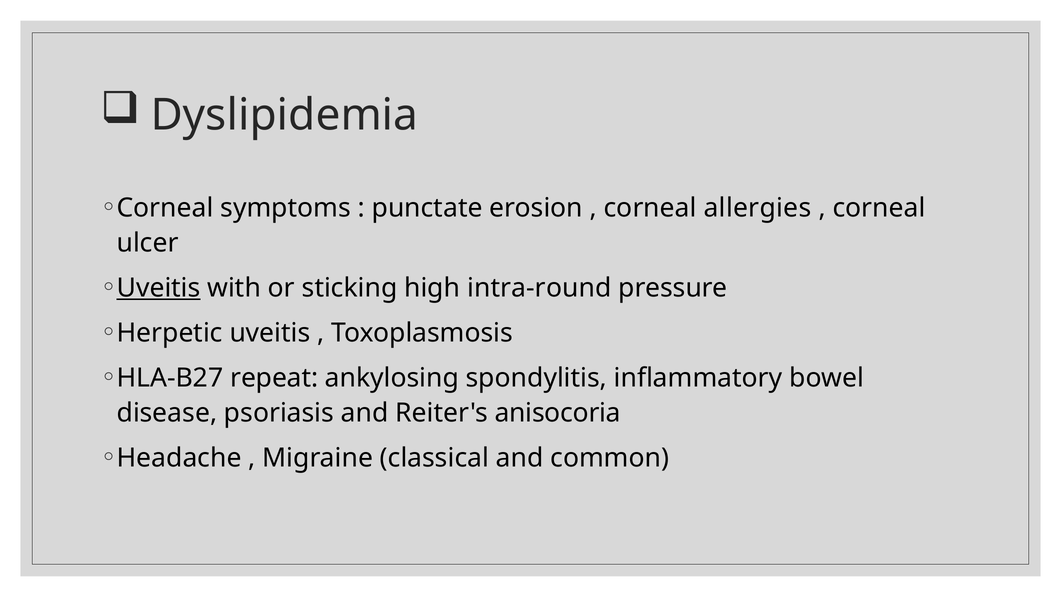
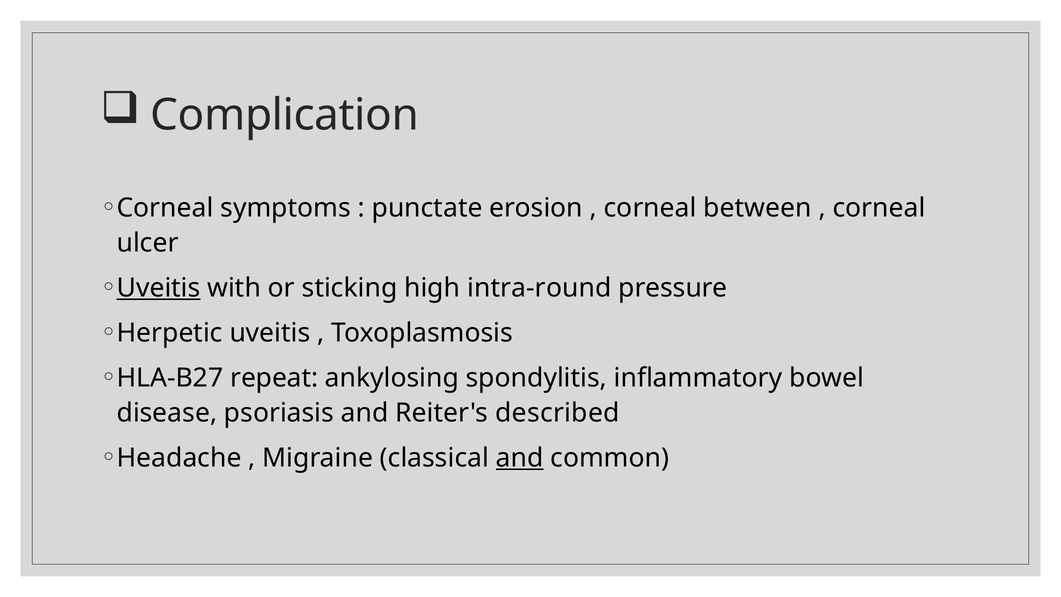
Dyslipidemia: Dyslipidemia -> Complication
allergies: allergies -> between
anisocoria: anisocoria -> described
and at (520, 458) underline: none -> present
